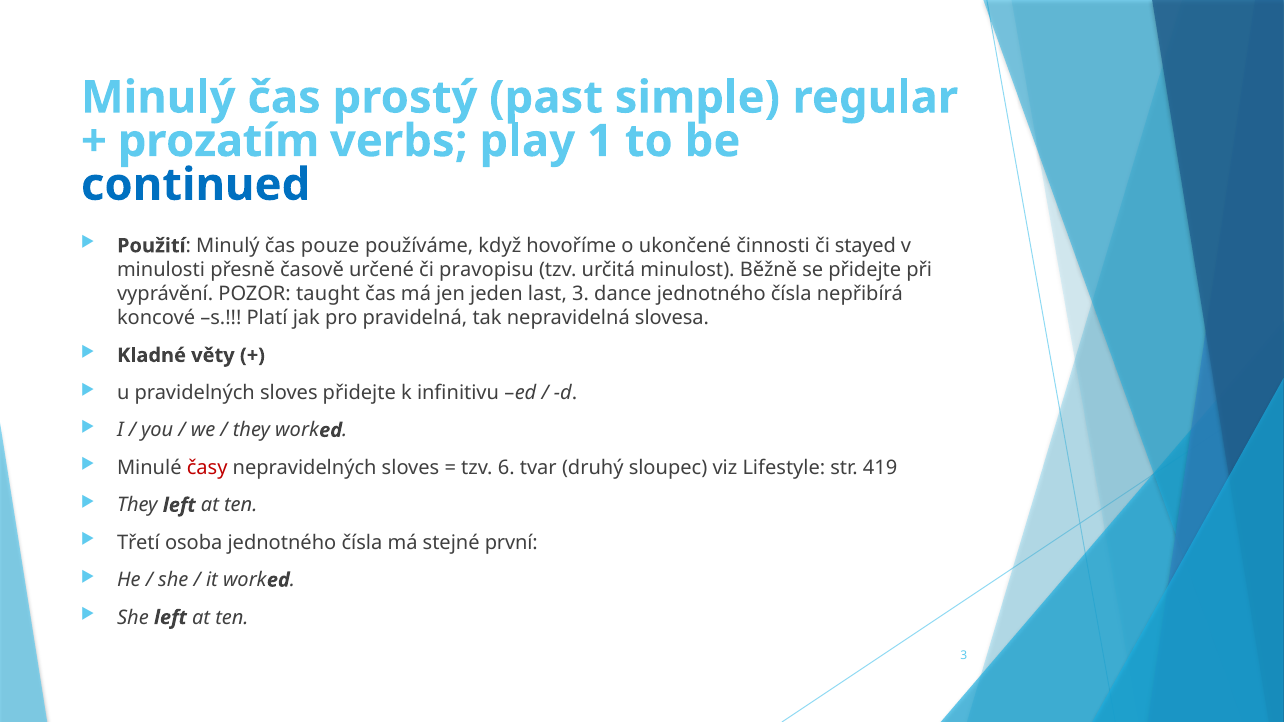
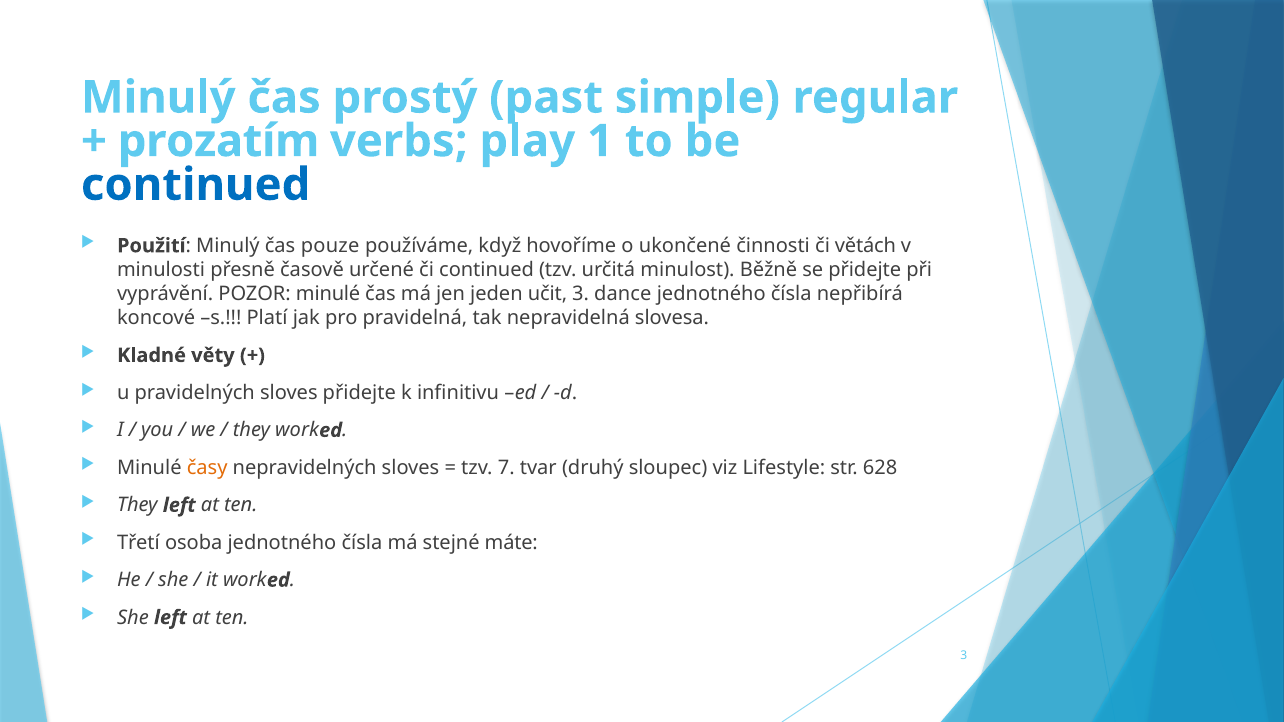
stayed: stayed -> větách
či pravopisu: pravopisu -> continued
POZOR taught: taught -> minulé
last: last -> učit
časy colour: red -> orange
6: 6 -> 7
419: 419 -> 628
první: první -> máte
